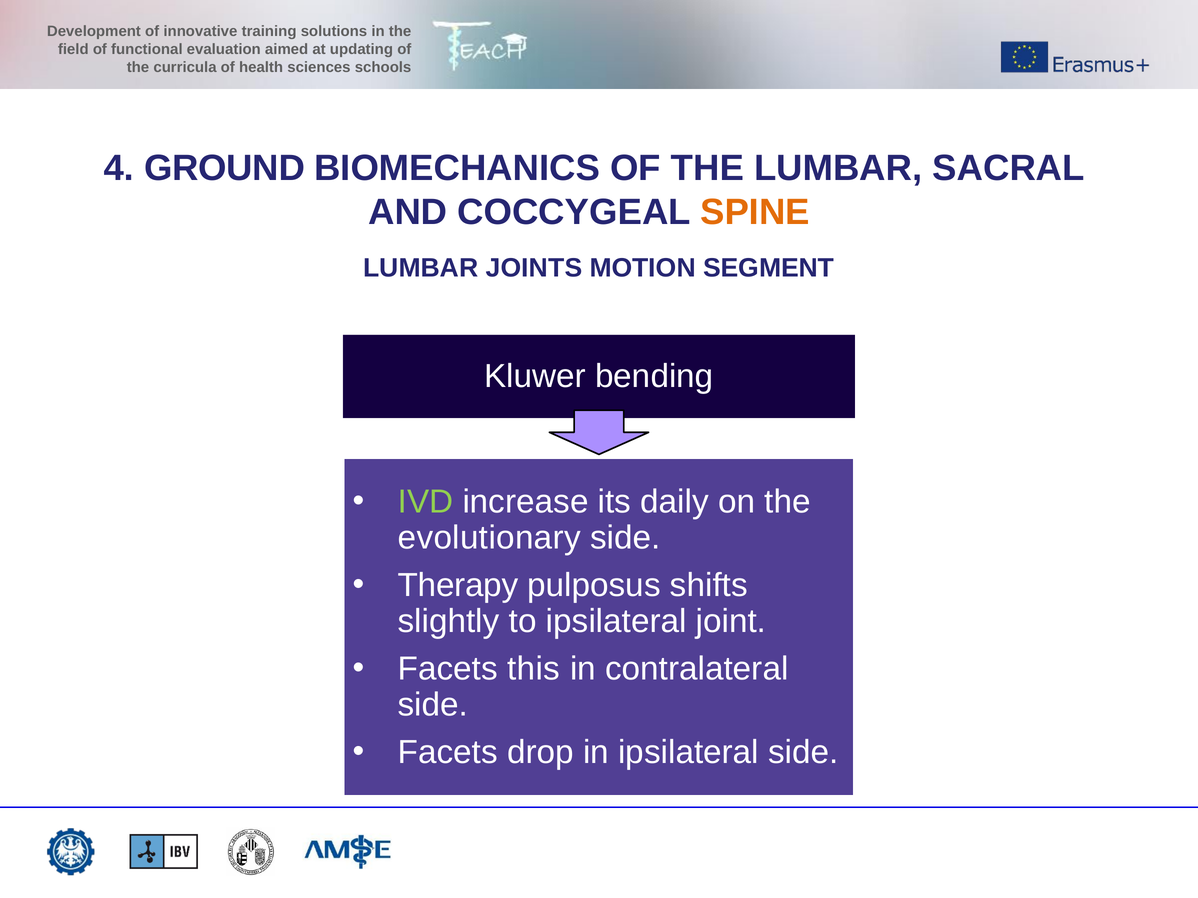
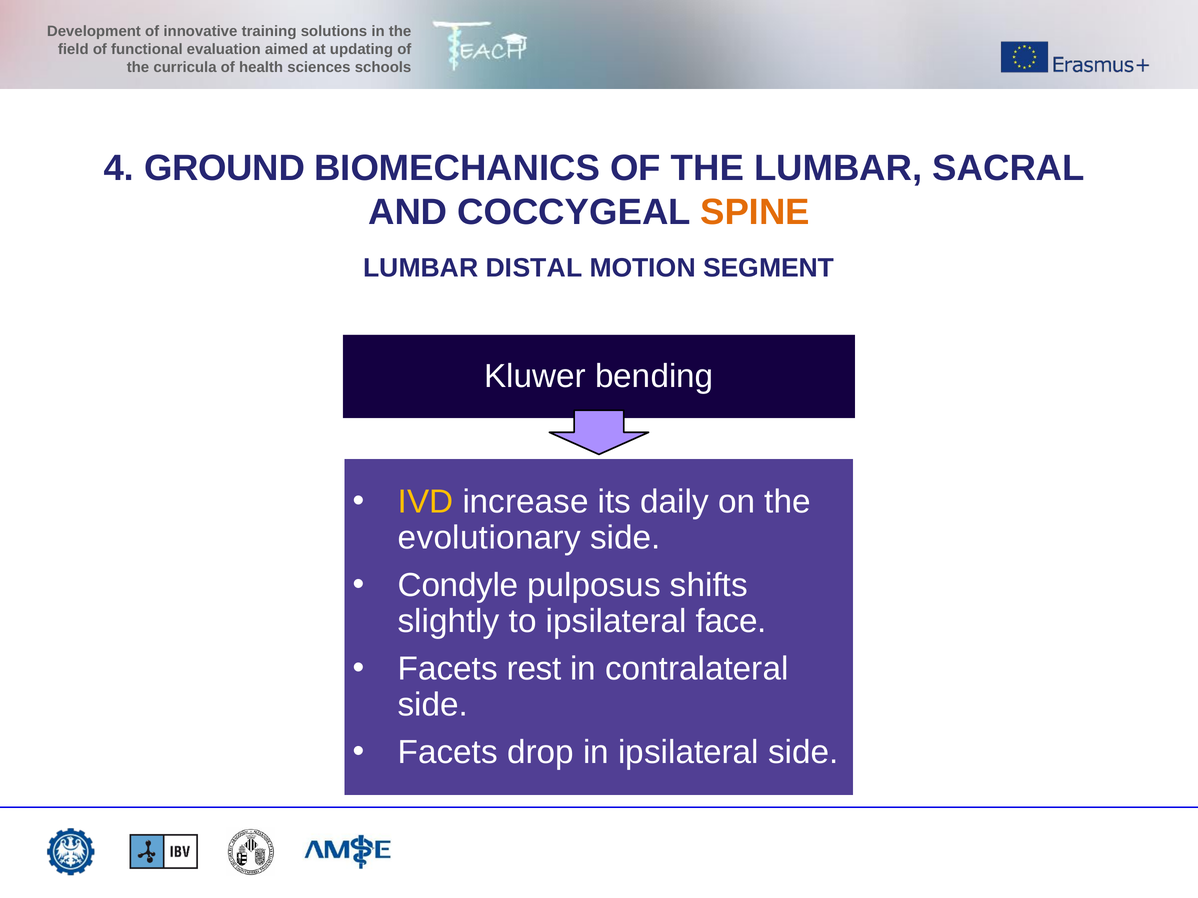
JOINTS: JOINTS -> DISTAL
IVD colour: light green -> yellow
Therapy: Therapy -> Condyle
joint: joint -> face
this: this -> rest
